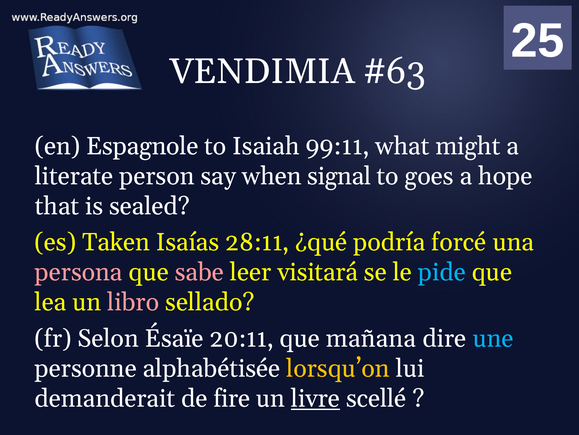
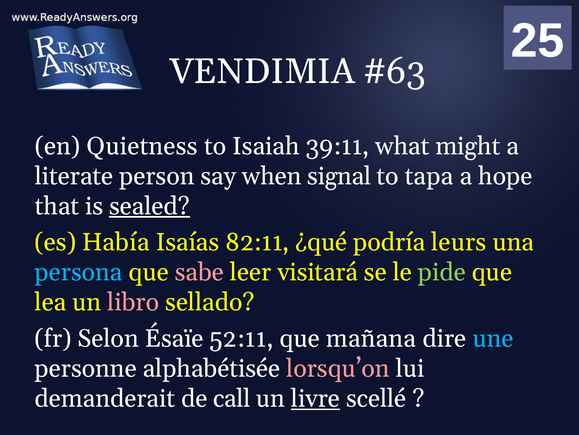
Espagnole: Espagnole -> Quietness
99:11: 99:11 -> 39:11
goes: goes -> tapa
sealed underline: none -> present
Taken: Taken -> Había
28:11: 28:11 -> 82:11
forcé: forcé -> leurs
persona colour: pink -> light blue
pide colour: light blue -> light green
20:11: 20:11 -> 52:11
lorsqu’on colour: yellow -> pink
fire: fire -> call
